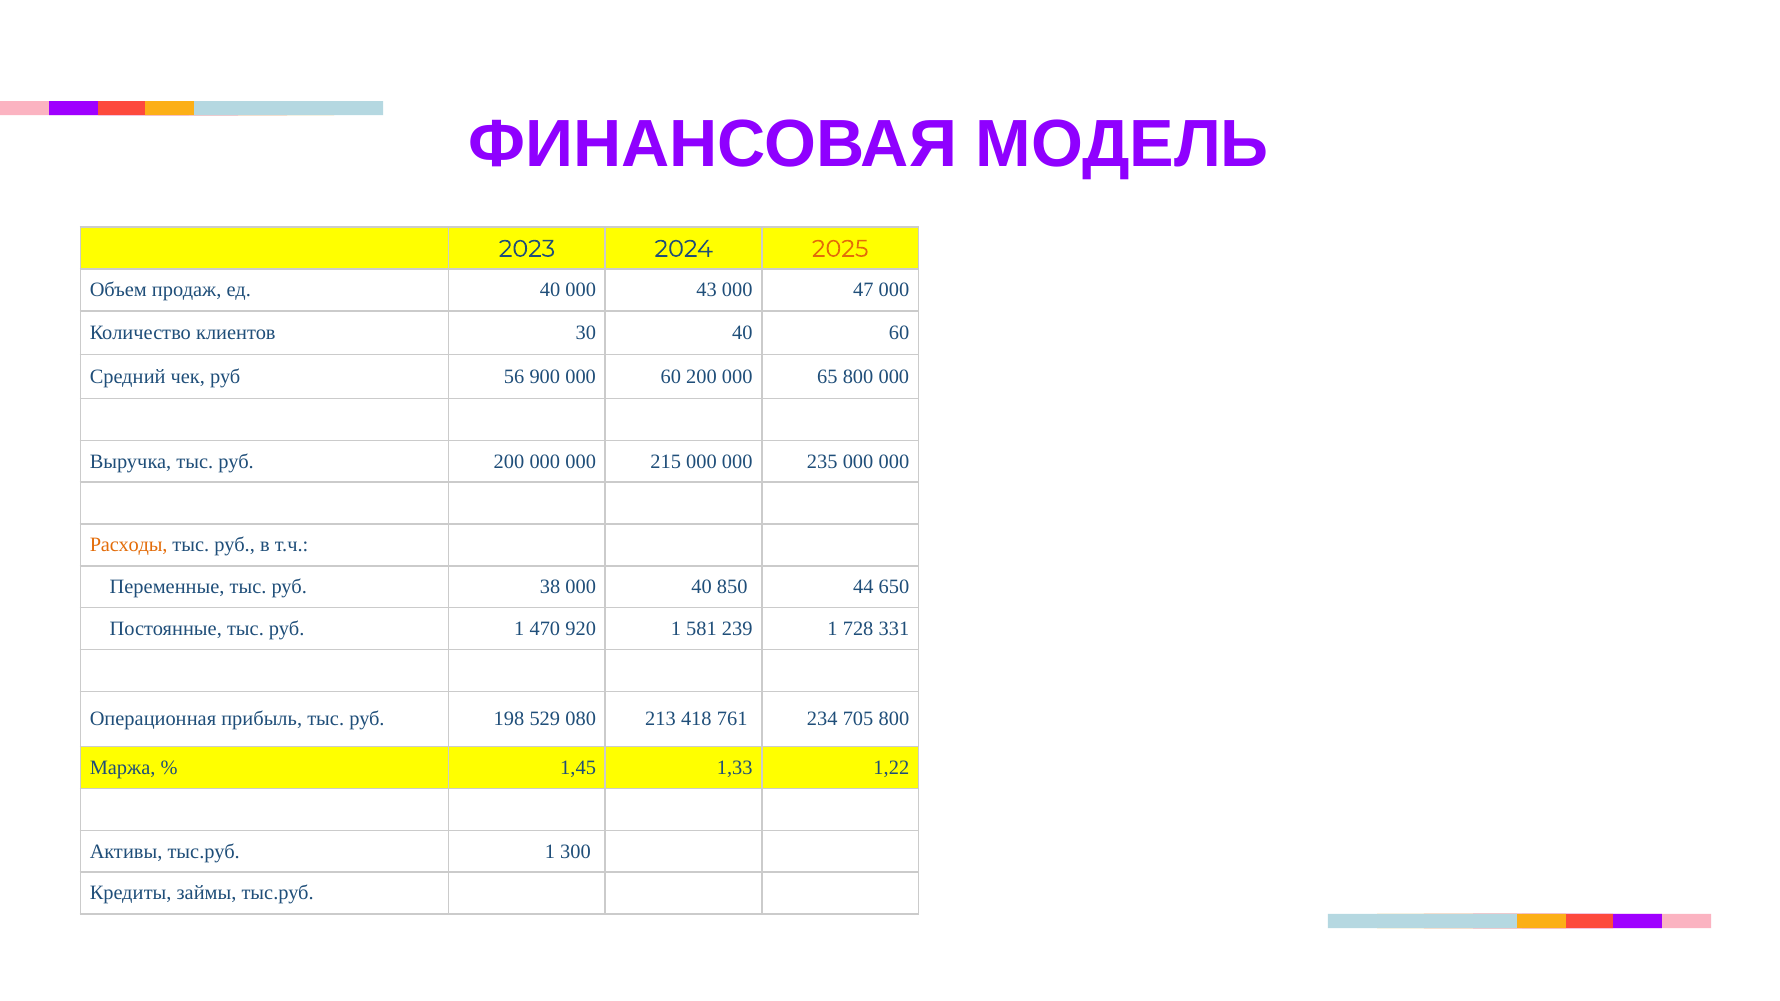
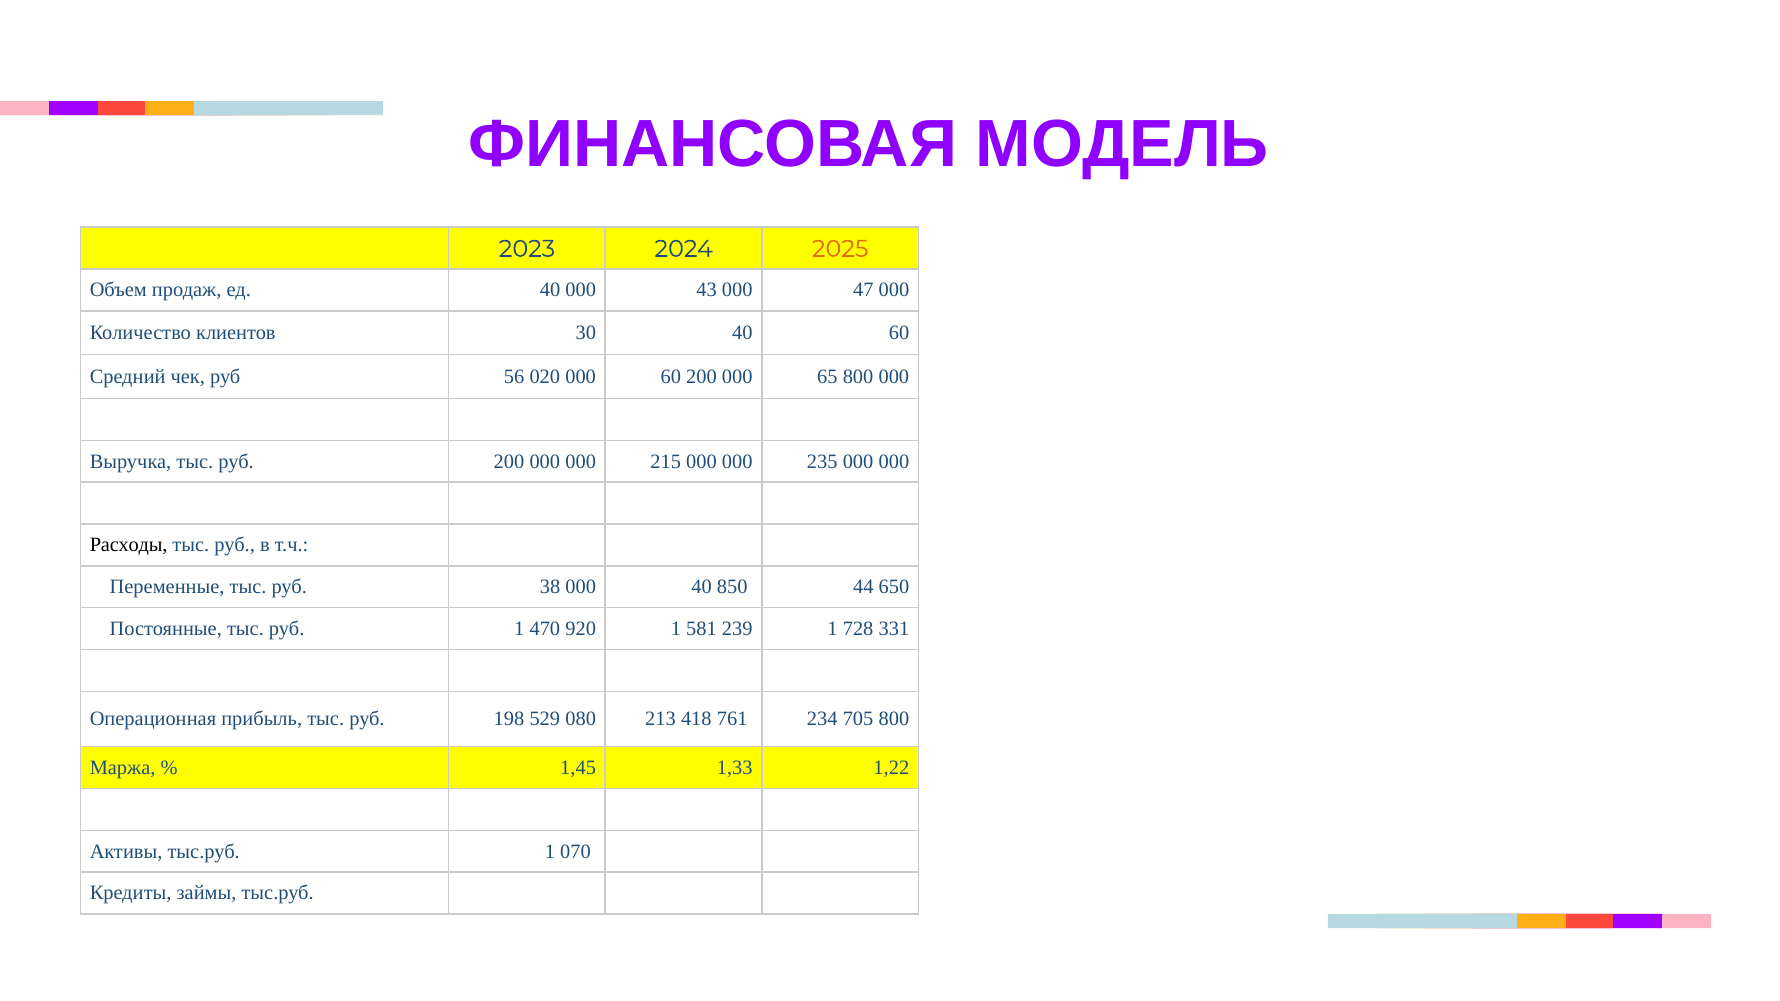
900: 900 -> 020
Расходы colour: orange -> black
300: 300 -> 070
